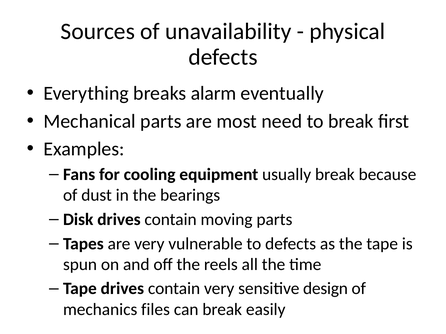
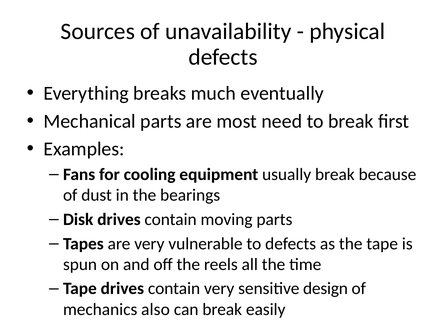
alarm: alarm -> much
files: files -> also
